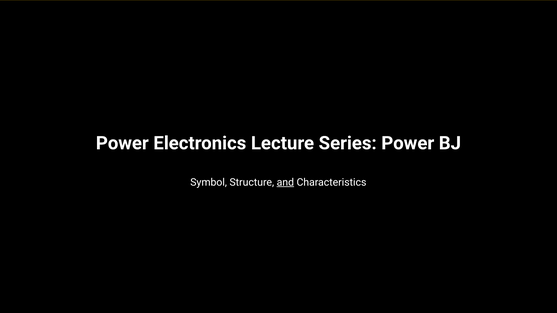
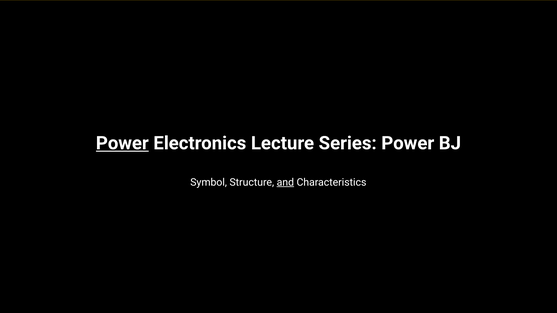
Power at (122, 143) underline: none -> present
